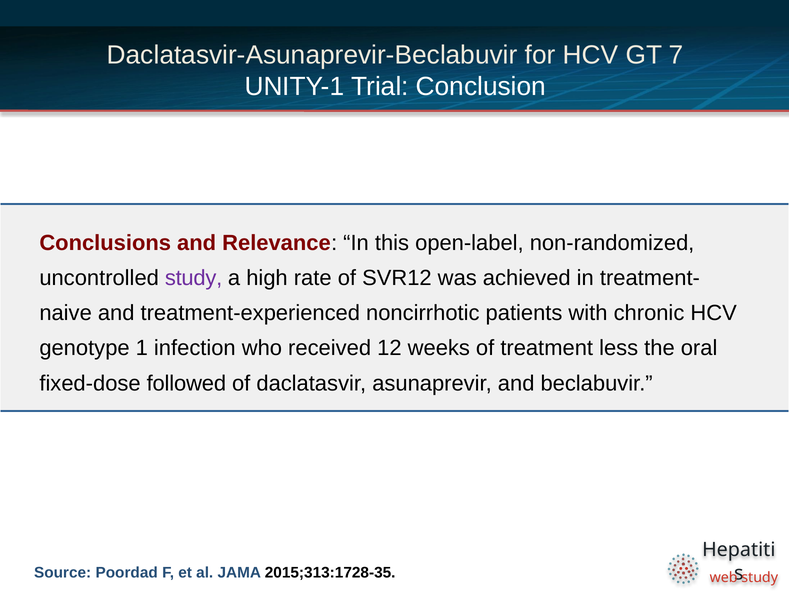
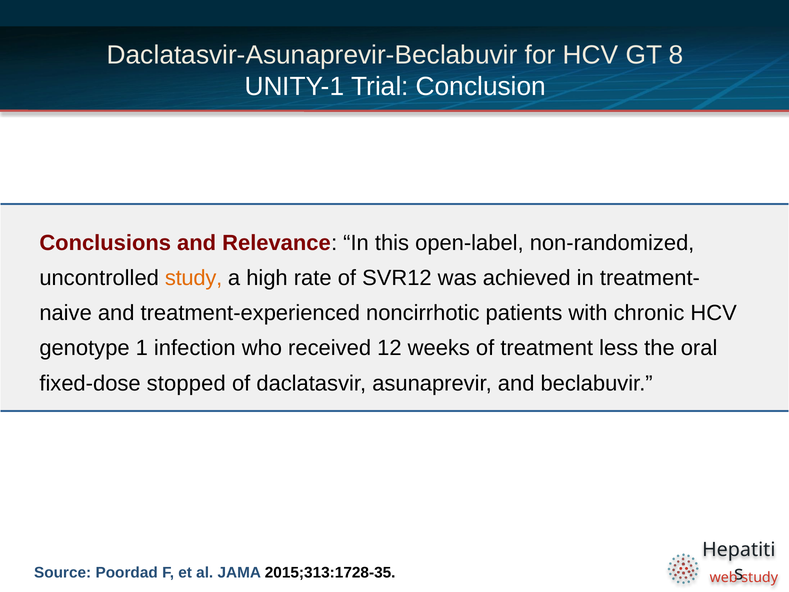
7: 7 -> 8
study at (194, 278) colour: purple -> orange
followed: followed -> stopped
